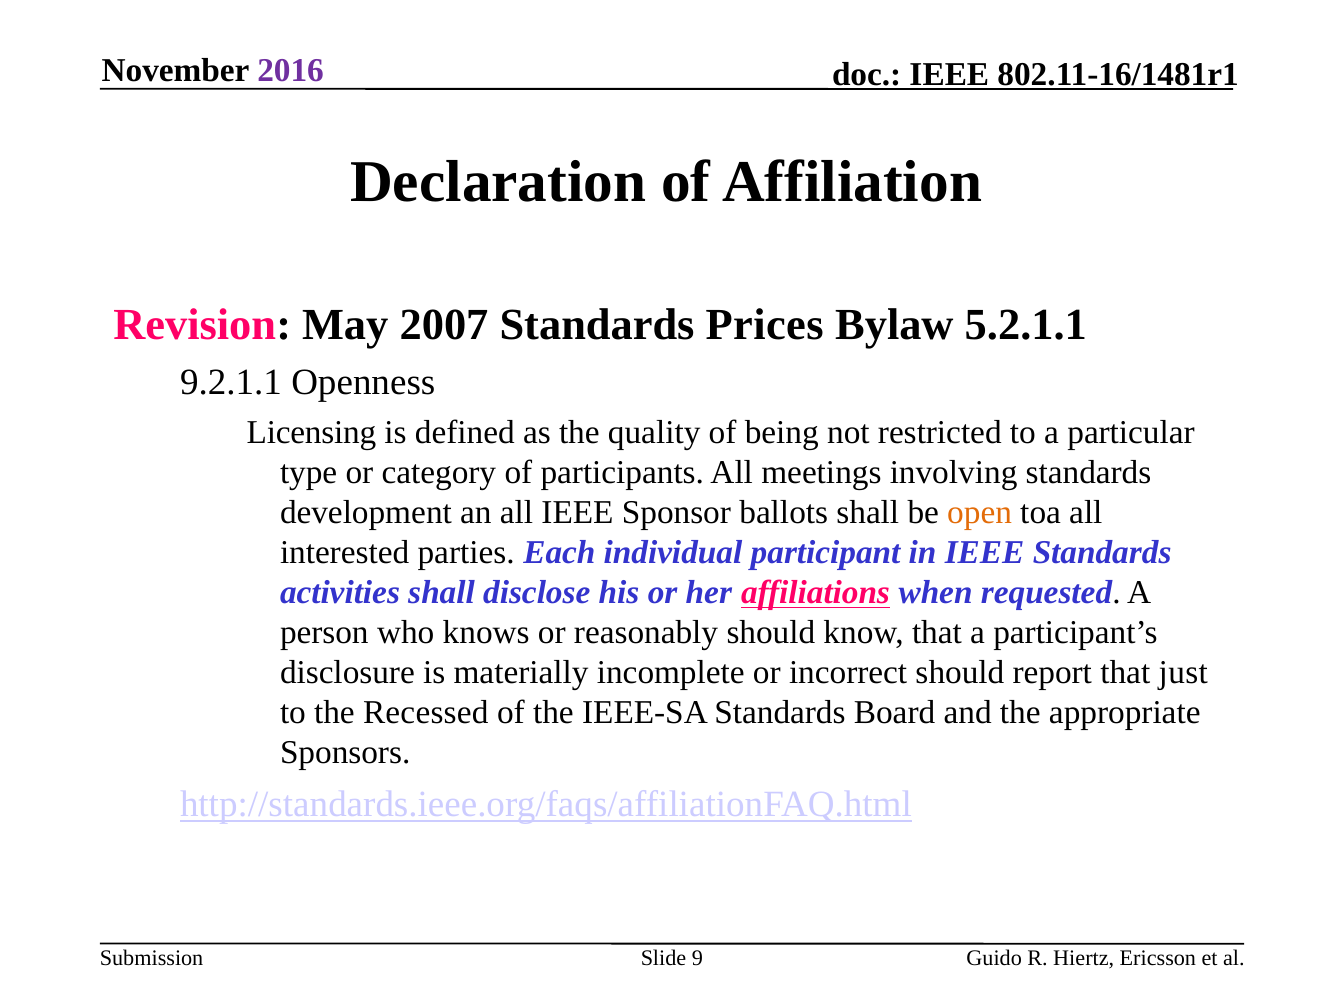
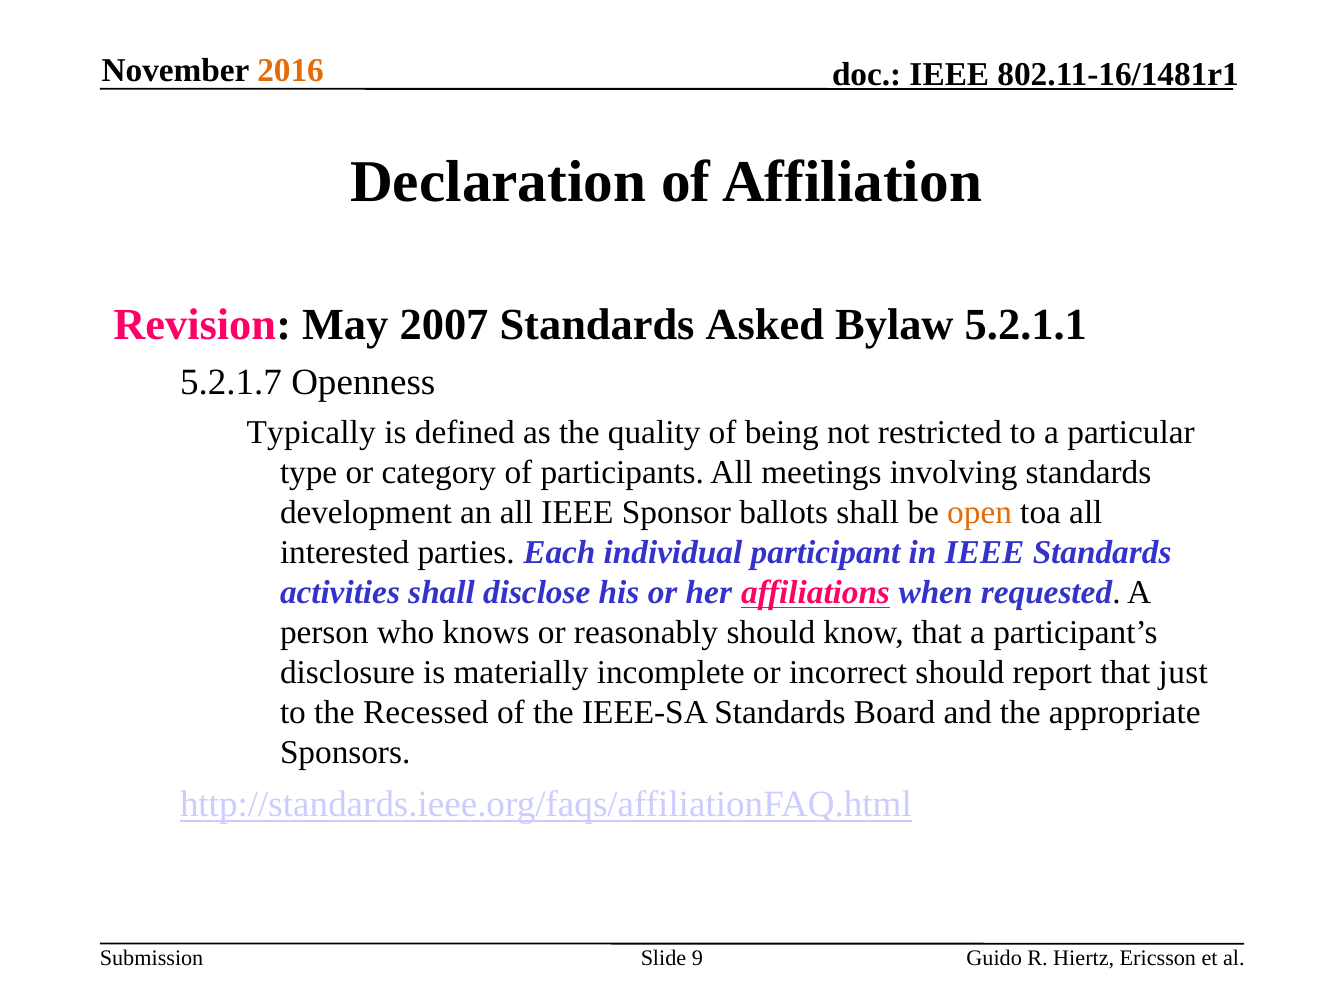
2016 colour: purple -> orange
Prices: Prices -> Asked
9.2.1.1: 9.2.1.1 -> 5.2.1.7
Licensing: Licensing -> Typically
